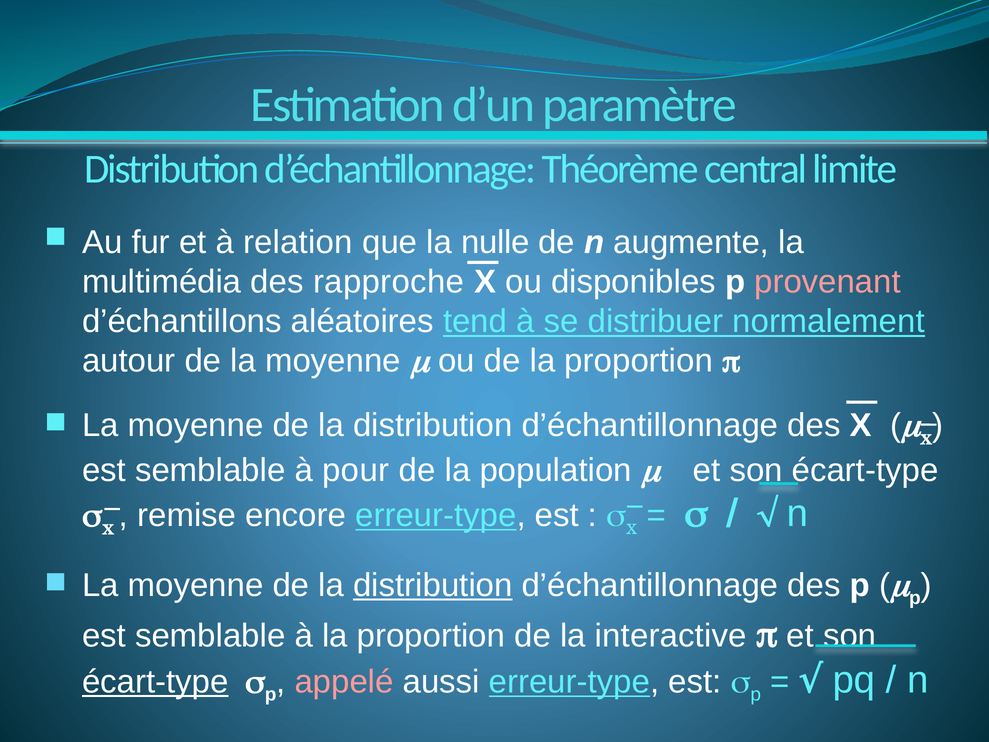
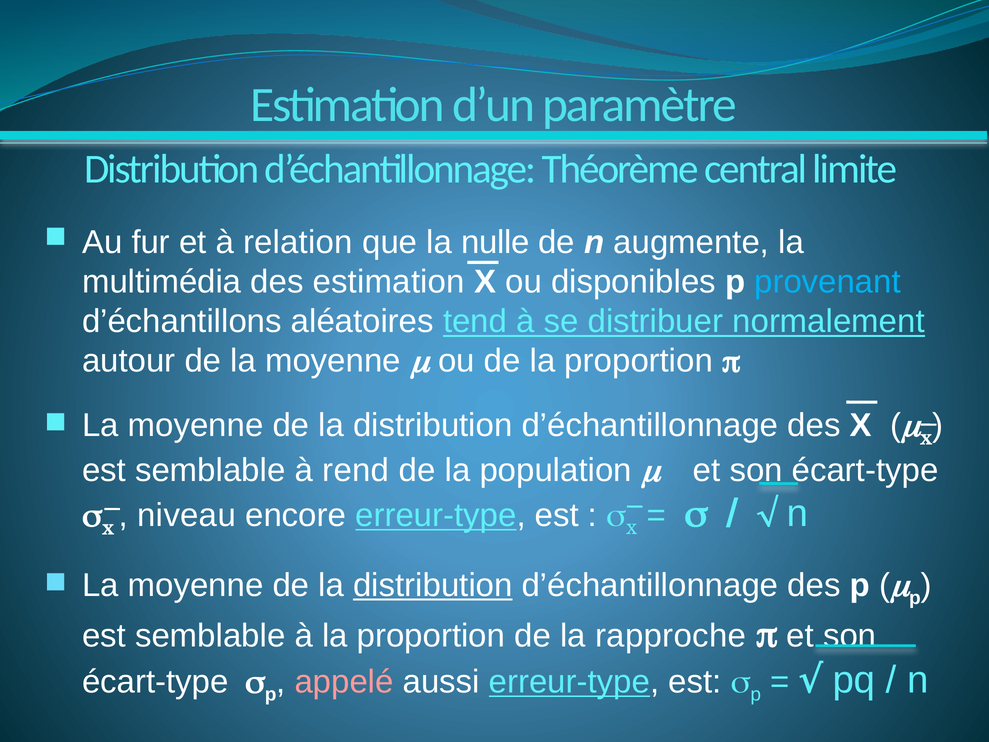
des rapproche: rapproche -> estimation
provenant colour: pink -> light blue
pour: pour -> rend
remise: remise -> niveau
interactive: interactive -> rapproche
écart-type at (155, 682) underline: present -> none
